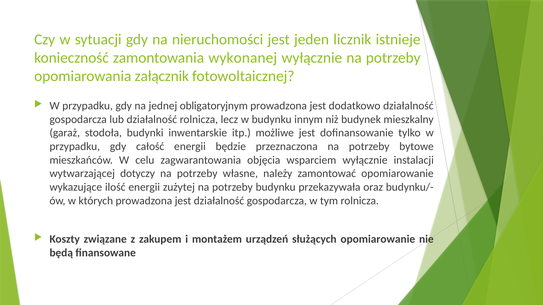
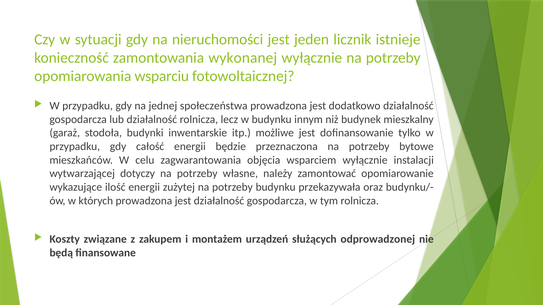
załącznik: załącznik -> wsparciu
obligatoryjnym: obligatoryjnym -> społeczeństwa
służących opomiarowanie: opomiarowanie -> odprowadzonej
